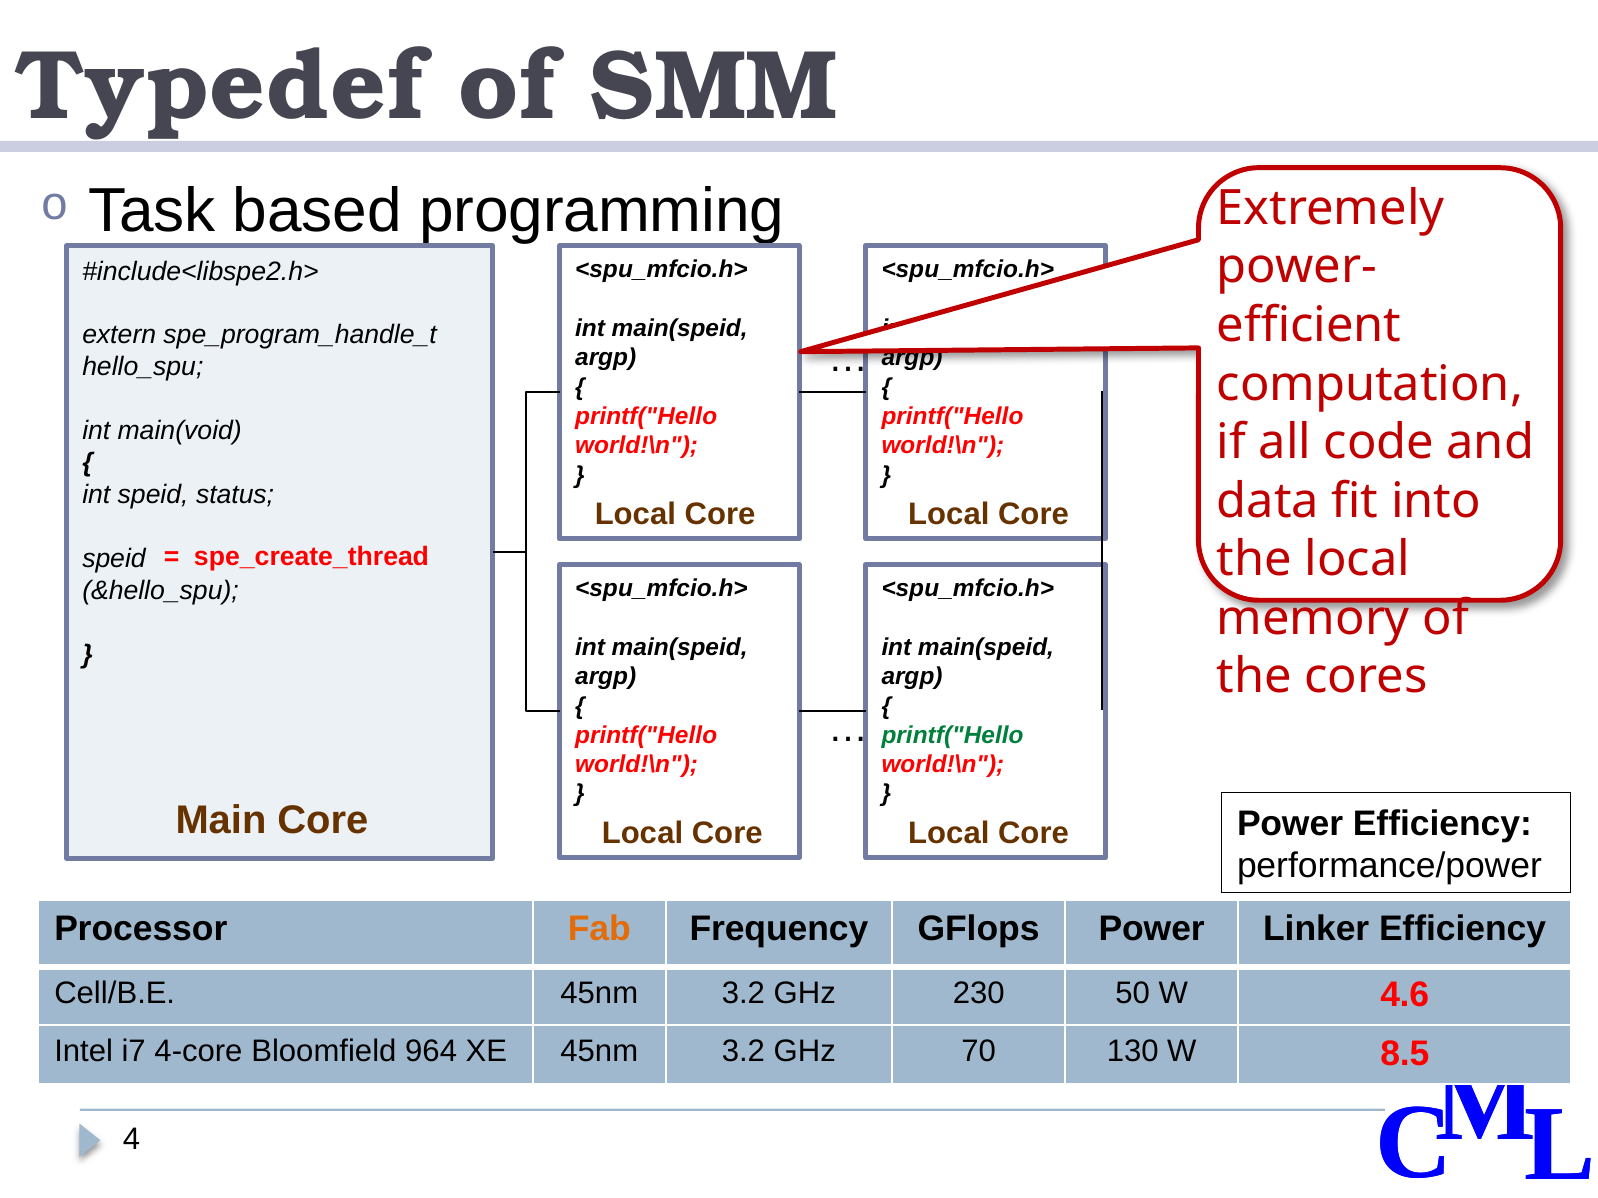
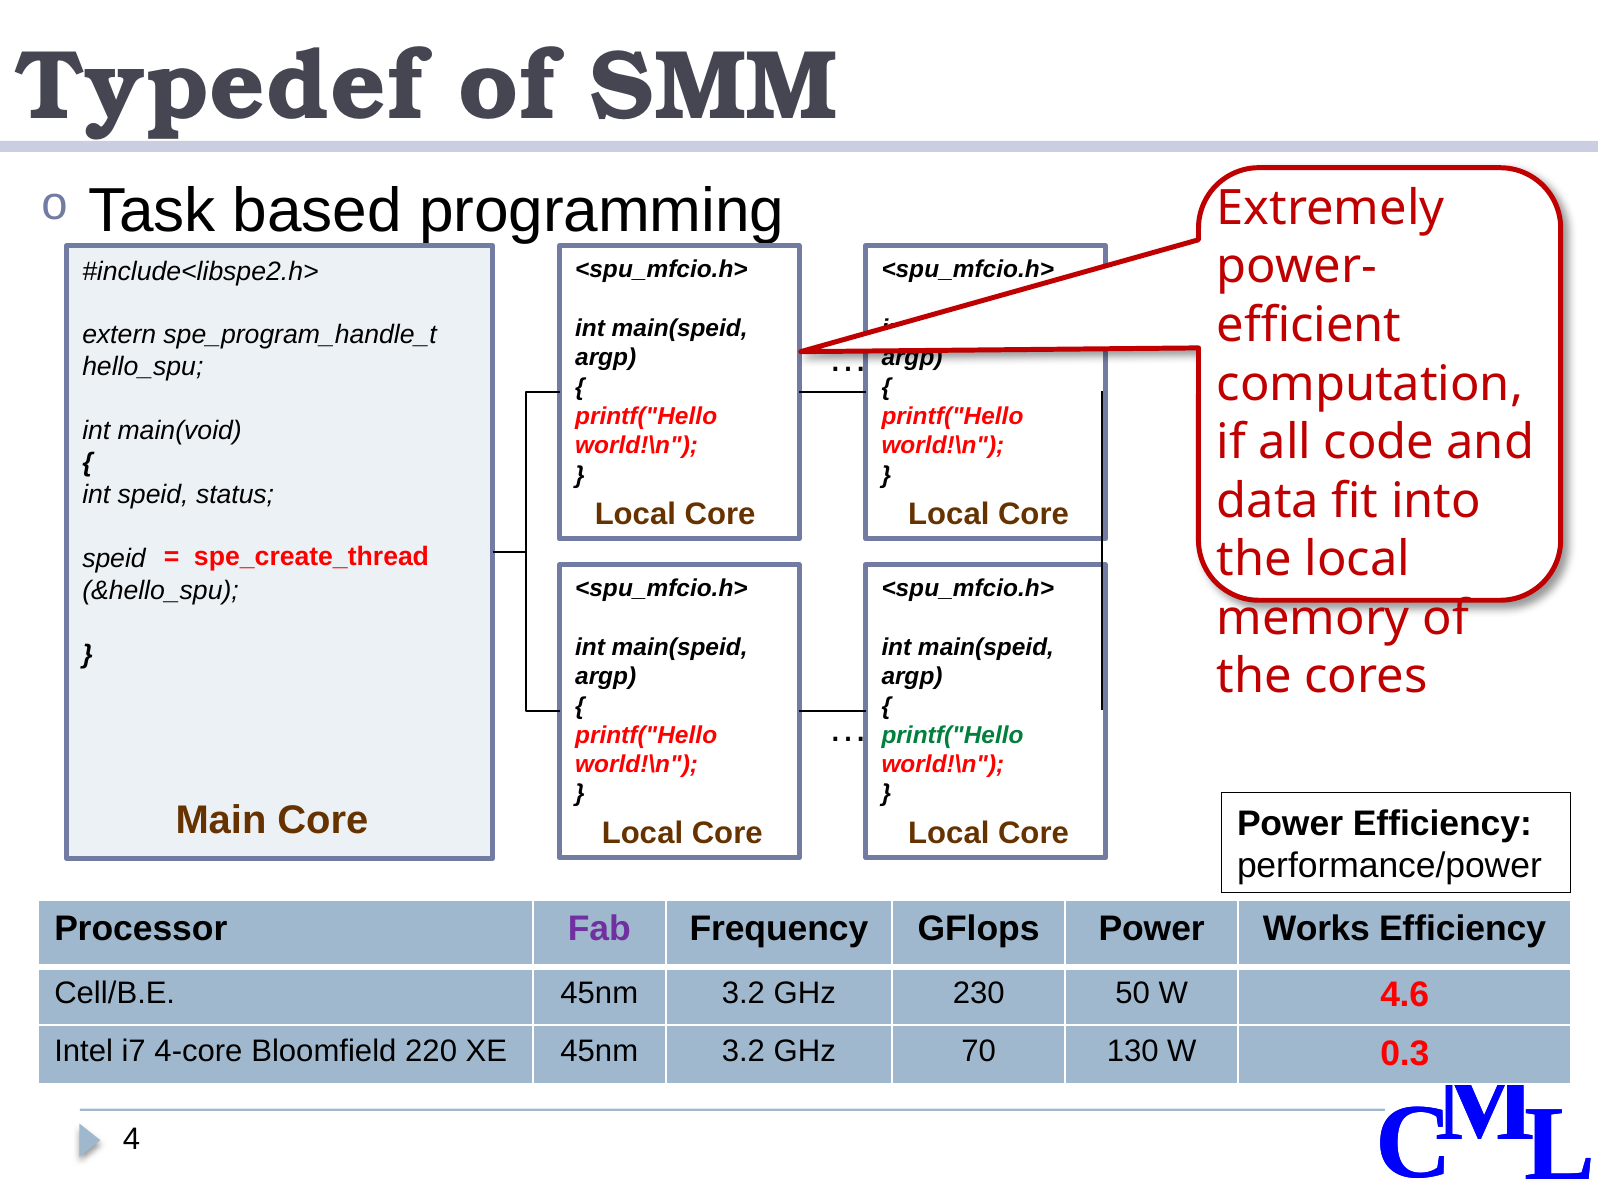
Fab colour: orange -> purple
Linker: Linker -> Works
964: 964 -> 220
8.5: 8.5 -> 0.3
